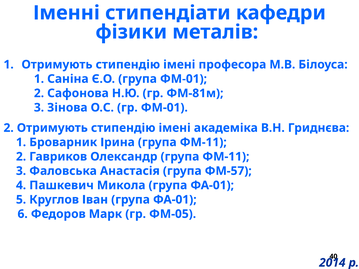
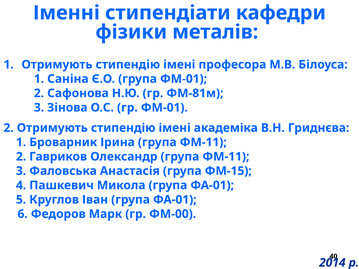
ФМ-57: ФМ-57 -> ФМ-15
ФМ-05: ФМ-05 -> ФМ-00
